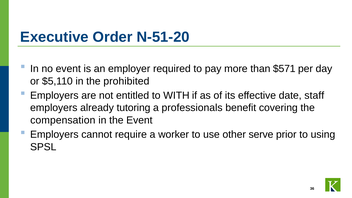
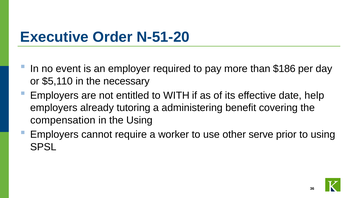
$571: $571 -> $186
prohibited: prohibited -> necessary
staff: staff -> help
professionals: professionals -> administering
the Event: Event -> Using
